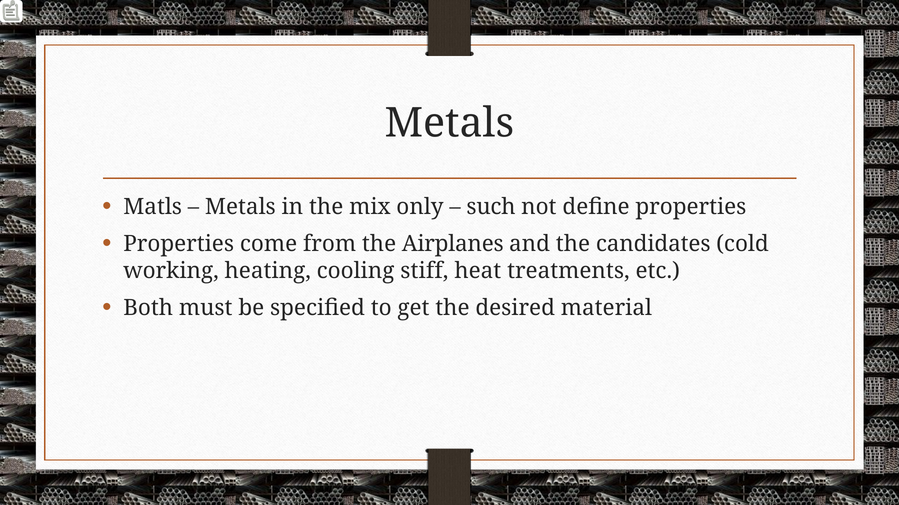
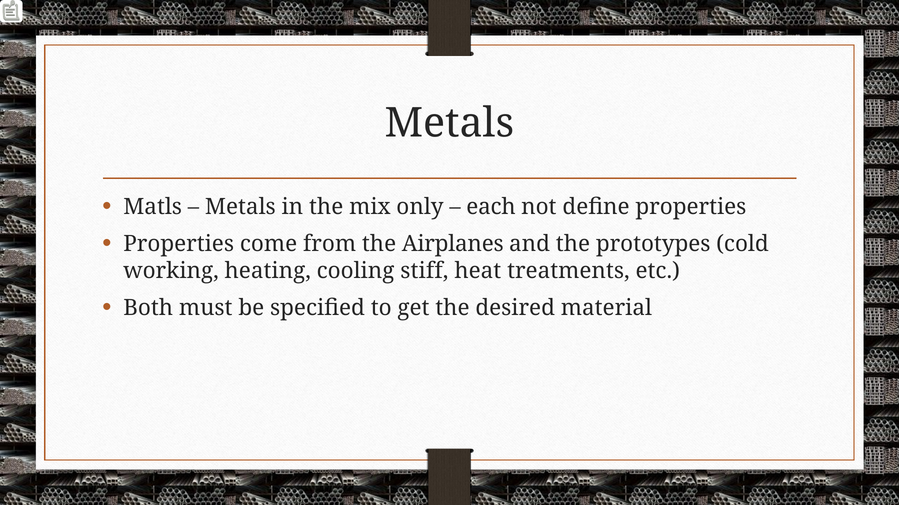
such: such -> each
candidates: candidates -> prototypes
